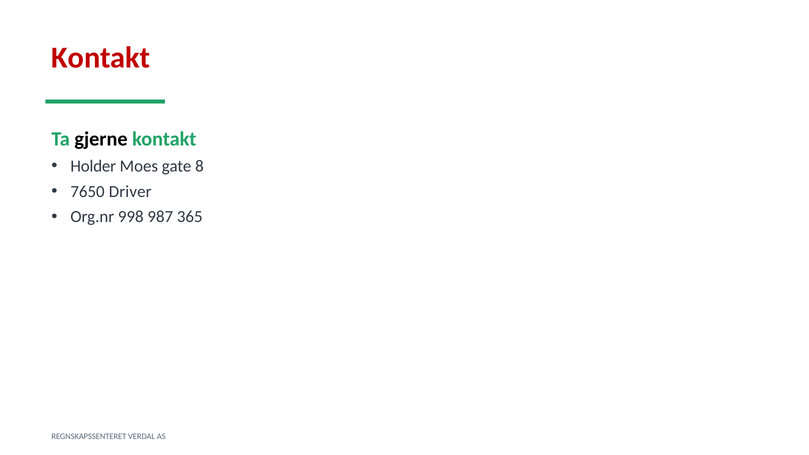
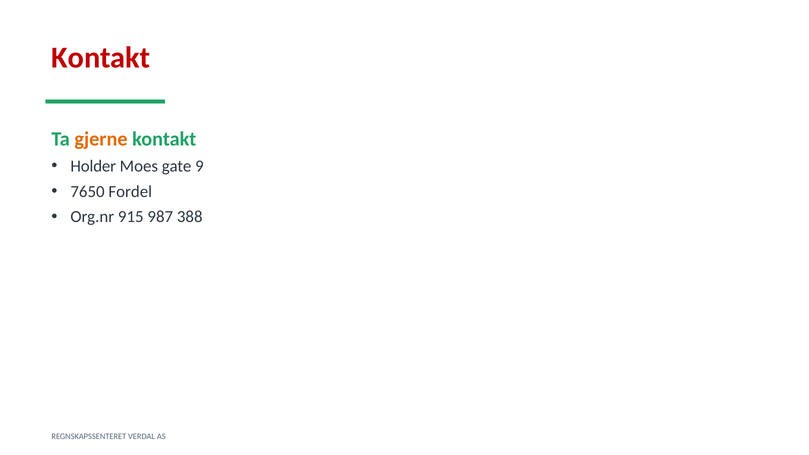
gjerne colour: black -> orange
8: 8 -> 9
Driver: Driver -> Fordel
998: 998 -> 915
365: 365 -> 388
